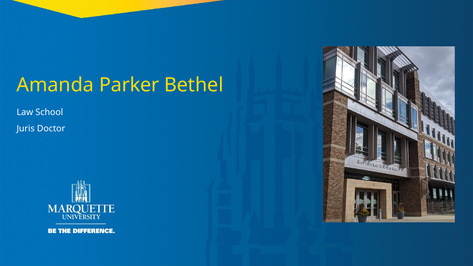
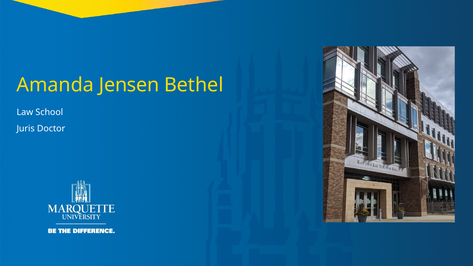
Parker: Parker -> Jensen
